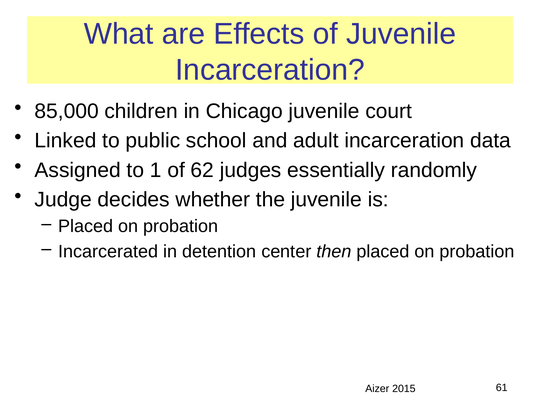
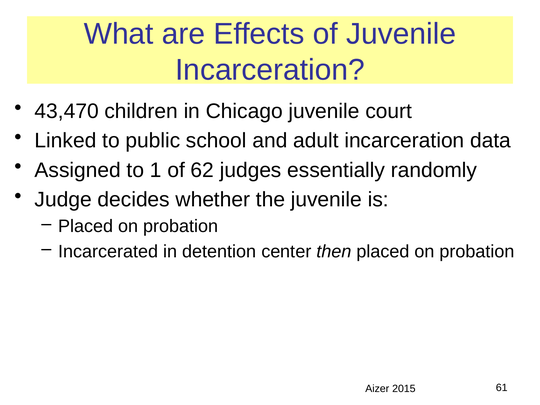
85,000: 85,000 -> 43,470
